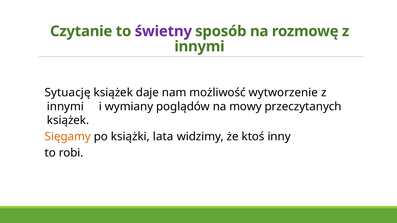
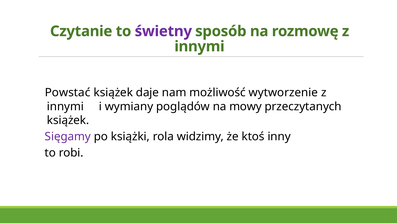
Sytuację: Sytuację -> Powstać
Sięgamy colour: orange -> purple
lata: lata -> rola
